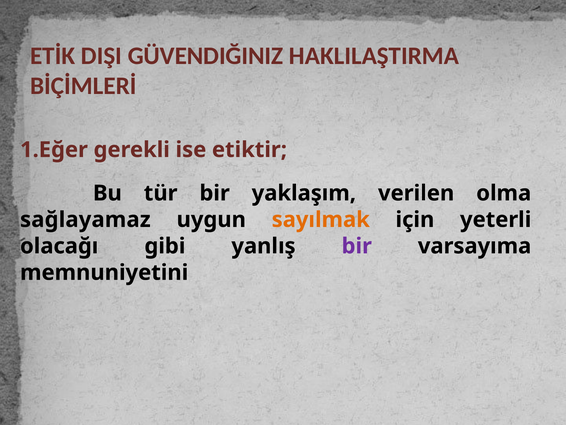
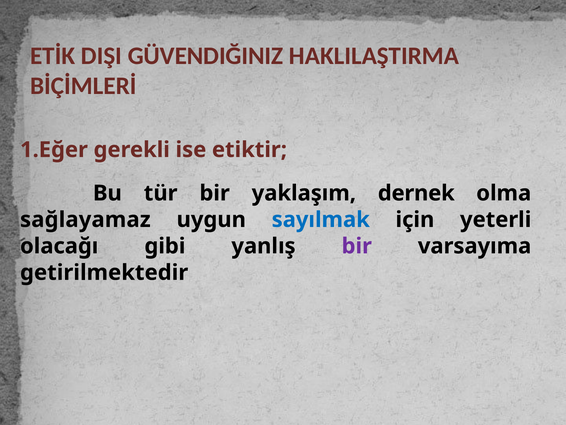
verilen: verilen -> dernek
sayılmak colour: orange -> blue
memnuniyetini: memnuniyetini -> getirilmektedir
